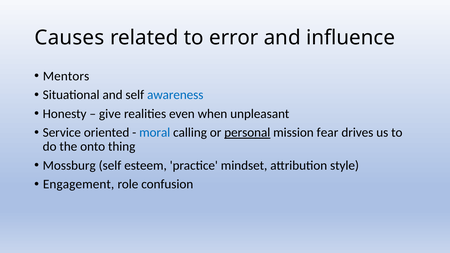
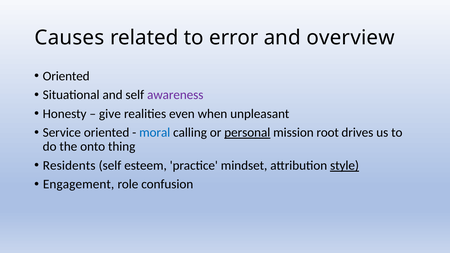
influence: influence -> overview
Mentors at (66, 76): Mentors -> Oriented
awareness colour: blue -> purple
fear: fear -> root
Mossburg: Mossburg -> Residents
style underline: none -> present
